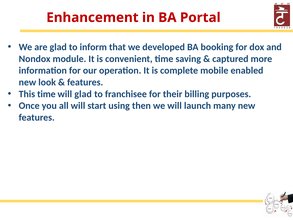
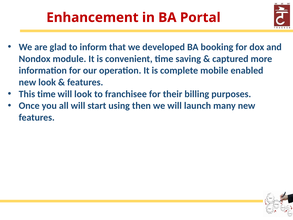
will glad: glad -> look
